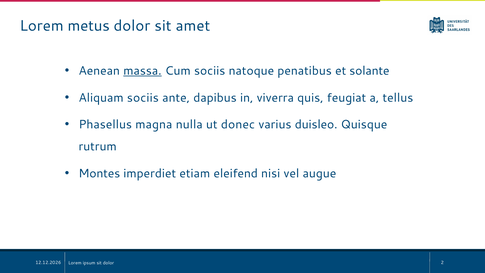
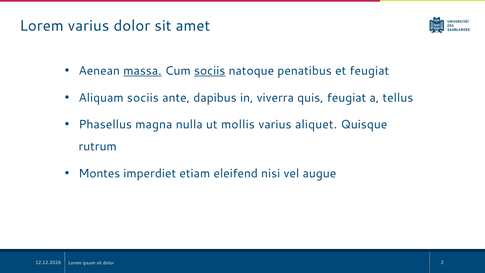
Lorem metus: metus -> varius
sociis at (210, 71) underline: none -> present
et solante: solante -> feugiat
donec: donec -> mollis
duisleo: duisleo -> aliquet
